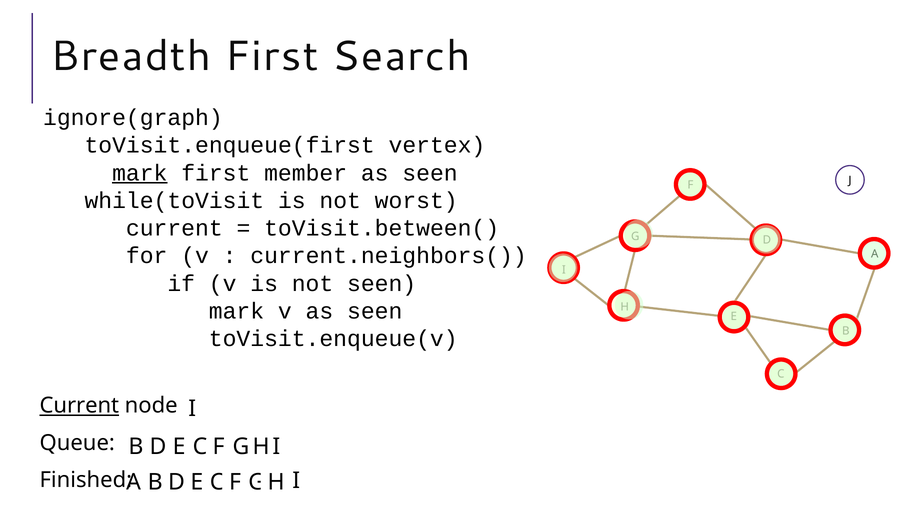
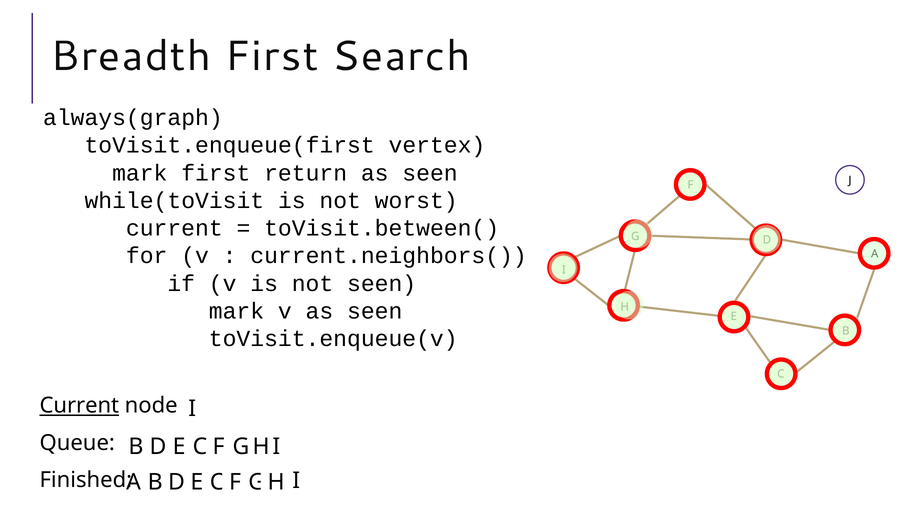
ignore(graph: ignore(graph -> always(graph
mark at (140, 173) underline: present -> none
member: member -> return
